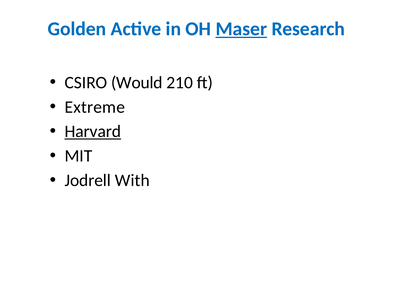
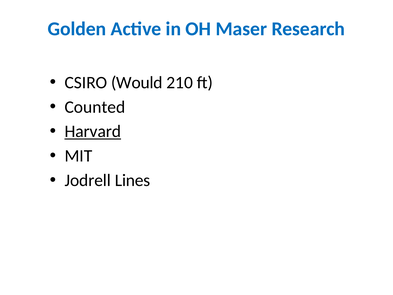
Maser underline: present -> none
Extreme: Extreme -> Counted
With: With -> Lines
